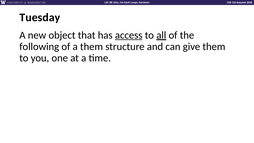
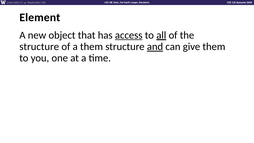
Tuesday: Tuesday -> Element
following at (39, 47): following -> structure
and underline: none -> present
